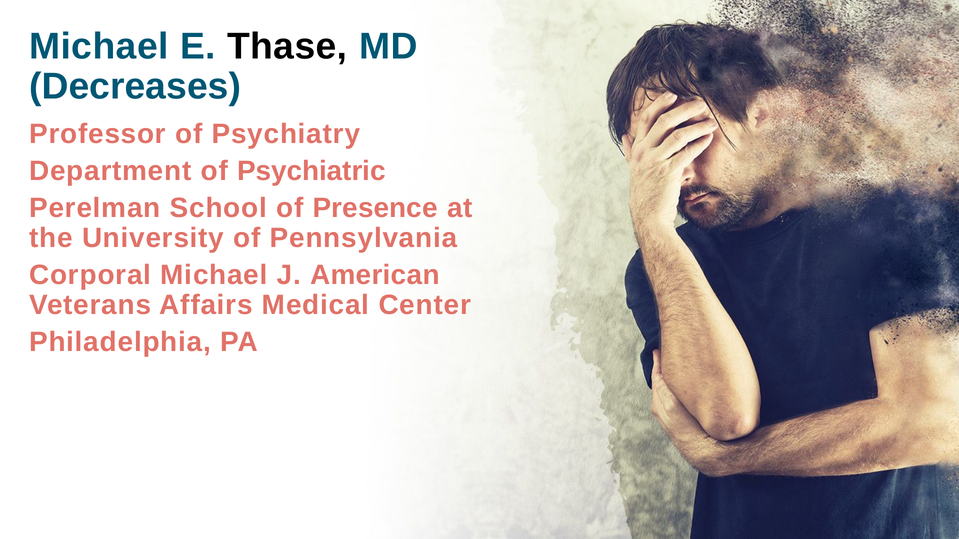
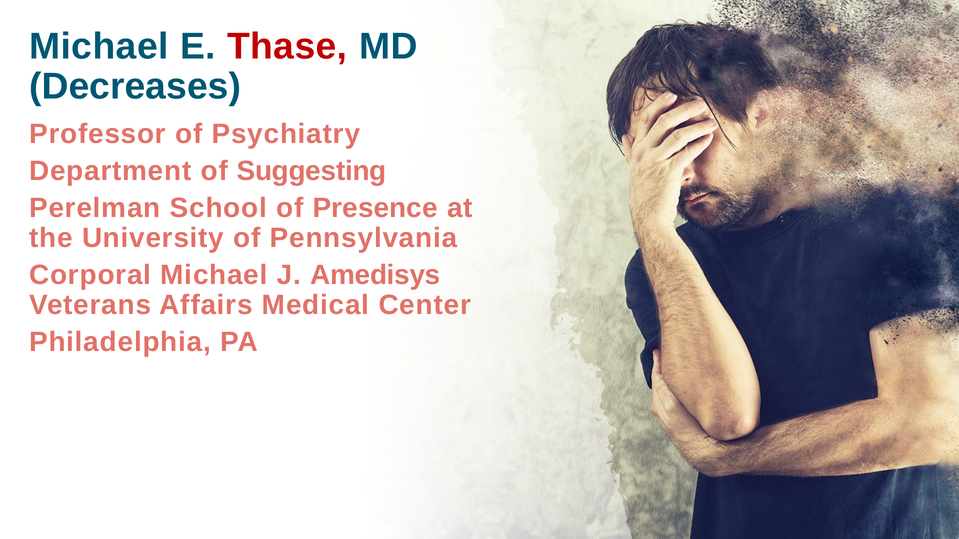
Thase colour: black -> red
Psychiatric: Psychiatric -> Suggesting
American: American -> Amedisys
